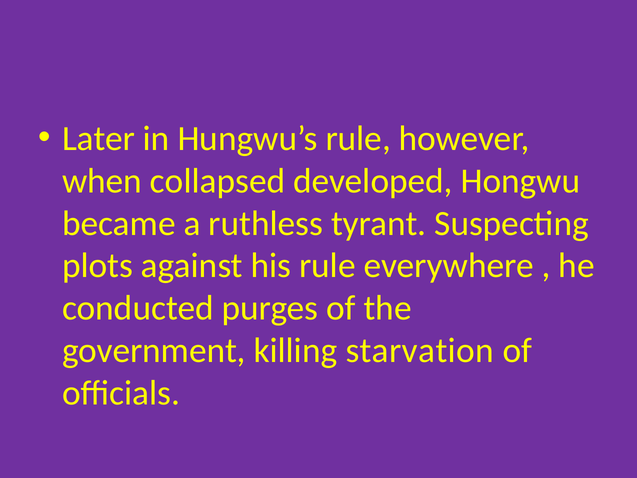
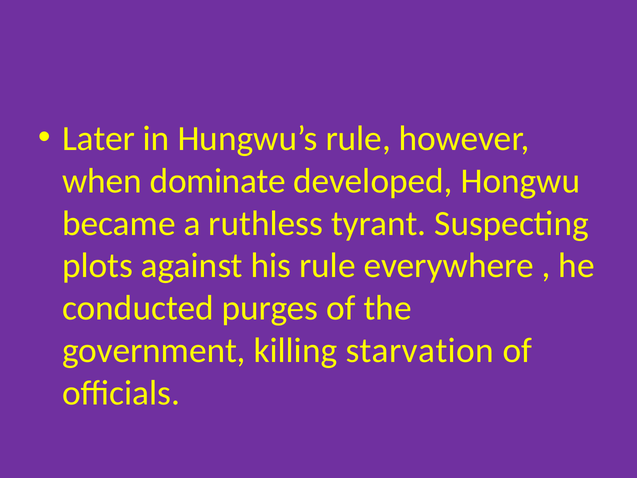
collapsed: collapsed -> dominate
